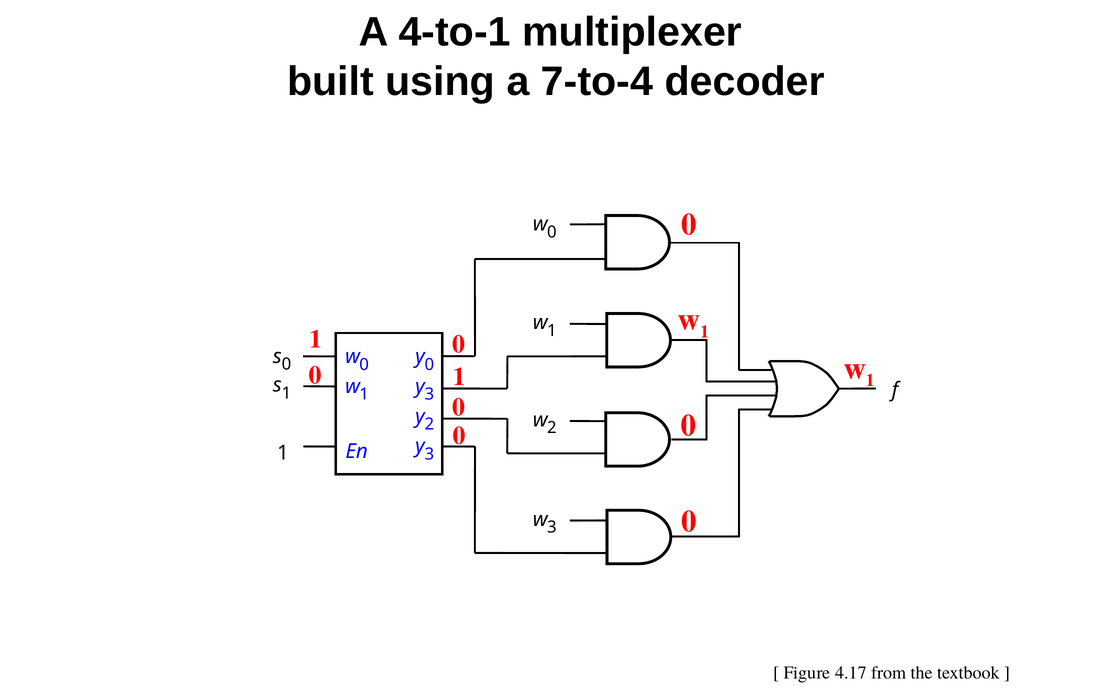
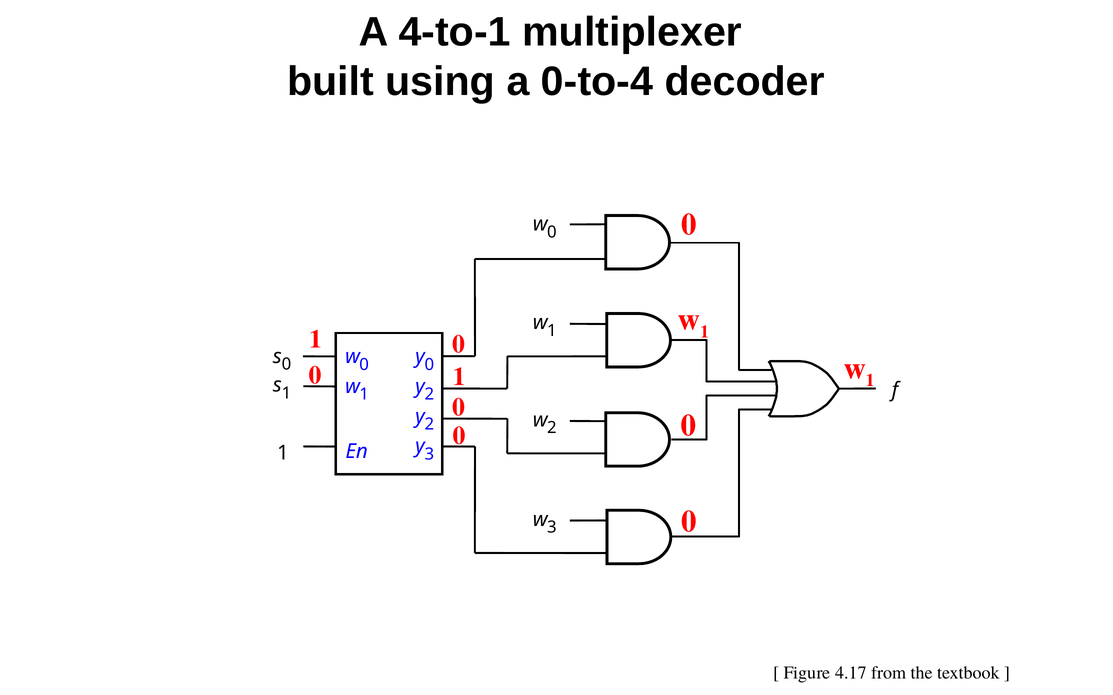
7-to-4: 7-to-4 -> 0-to-4
1 y 3: 3 -> 2
